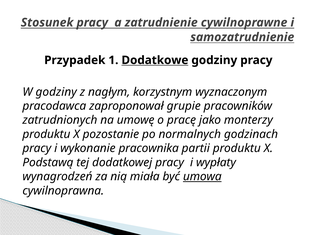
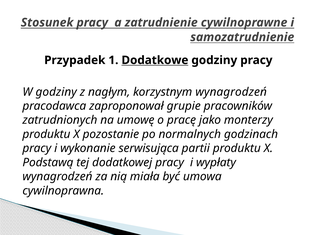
korzystnym wyznaczonym: wyznaczonym -> wynagrodzeń
pracownika: pracownika -> serwisująca
umowa underline: present -> none
